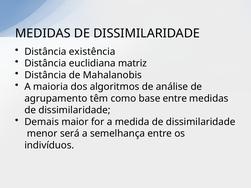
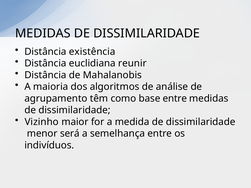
matriz: matriz -> reunir
Demais: Demais -> Vizinho
